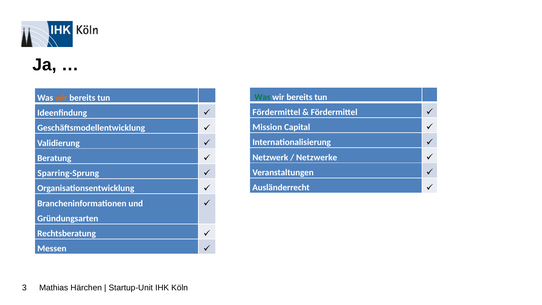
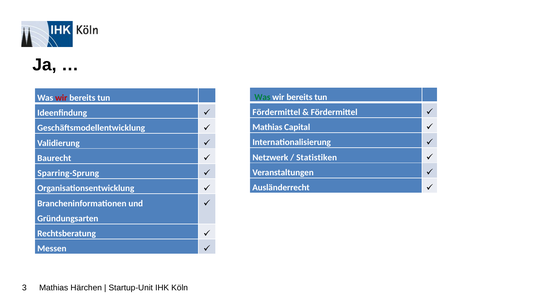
wir at (61, 98) colour: orange -> red
Mission at (267, 127): Mission -> Mathias
Netzwerke: Netzwerke -> Statistiken
Beratung: Beratung -> Baurecht
